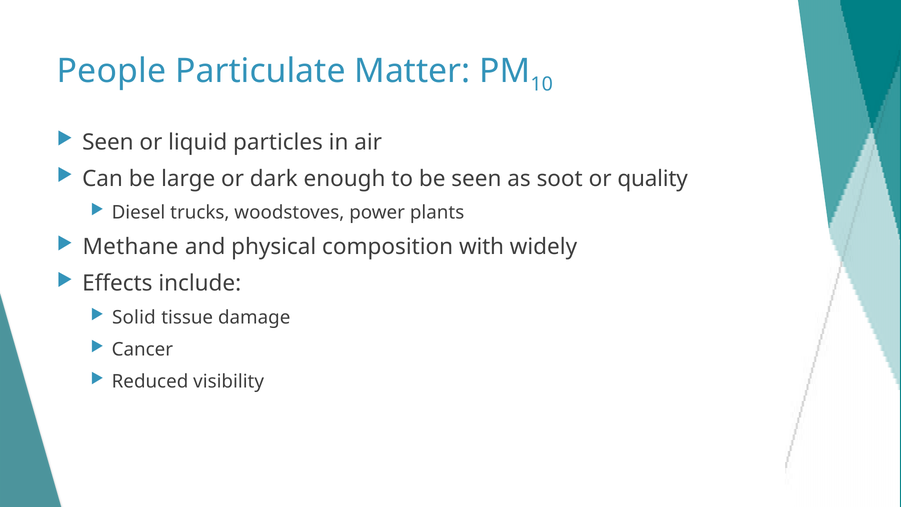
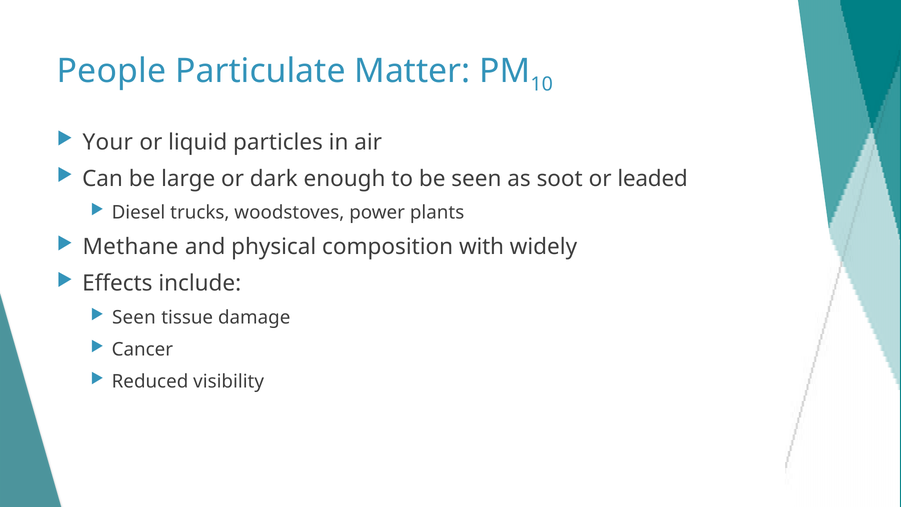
Seen at (108, 142): Seen -> Your
quality: quality -> leaded
Solid at (134, 317): Solid -> Seen
